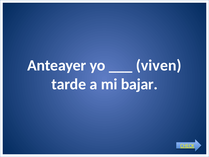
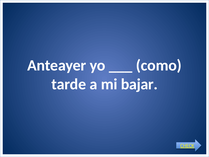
viven: viven -> como
